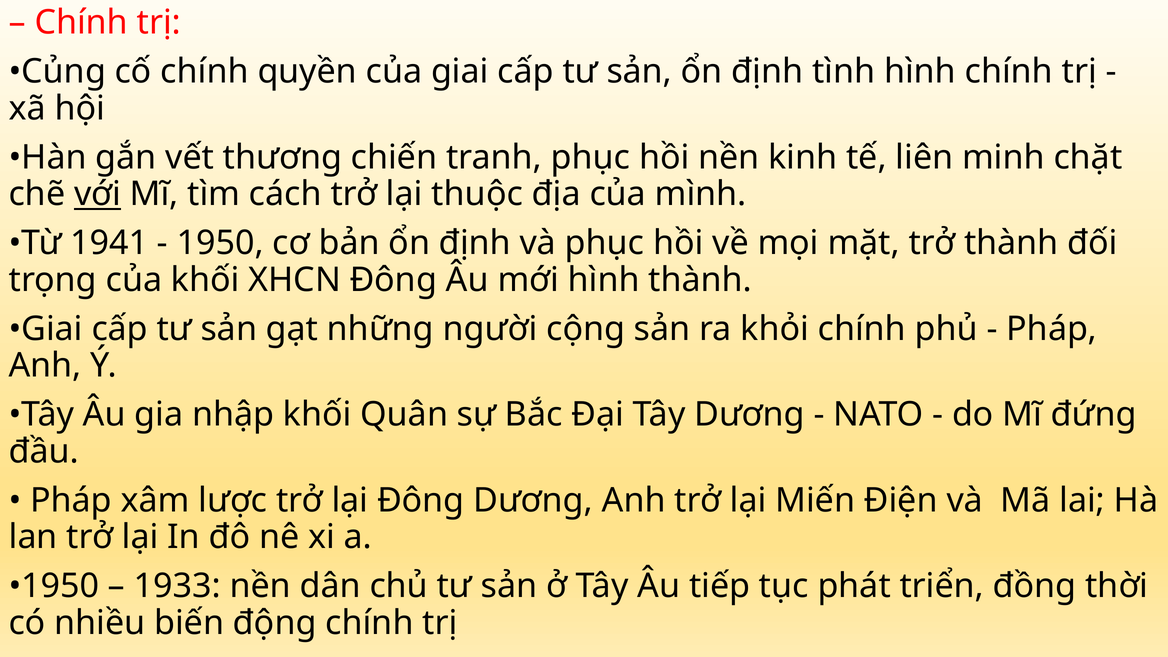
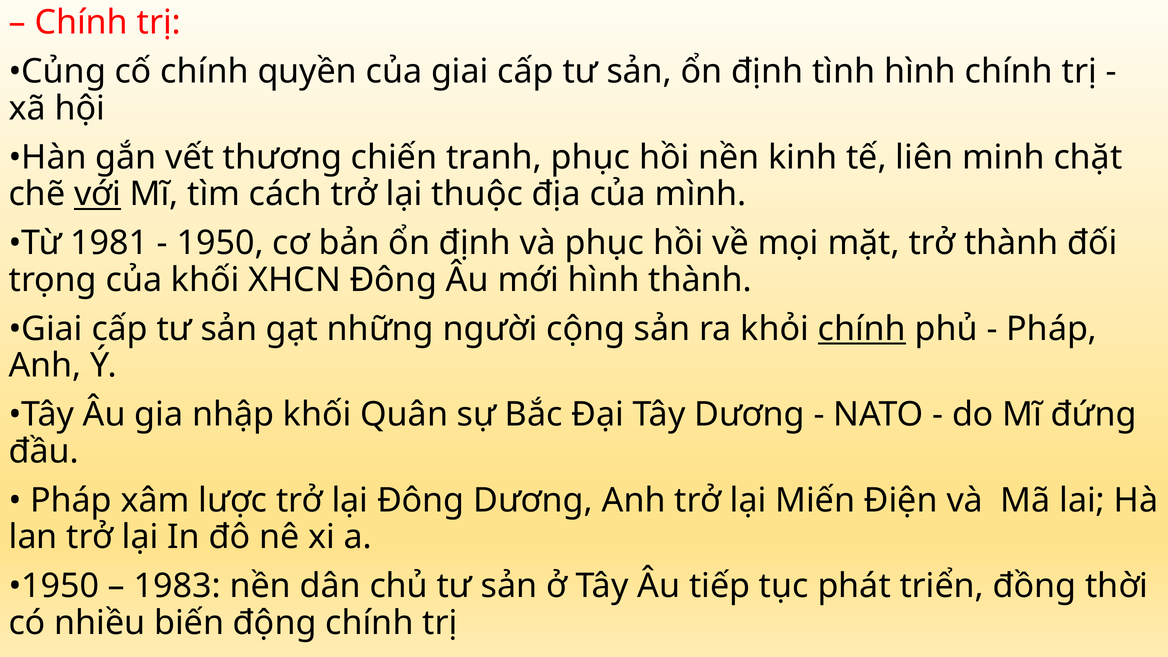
1941: 1941 -> 1981
chính at (862, 329) underline: none -> present
1933: 1933 -> 1983
